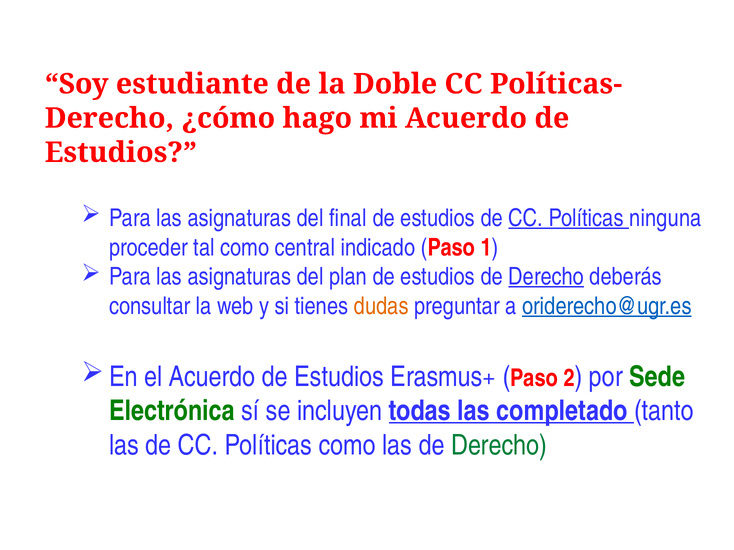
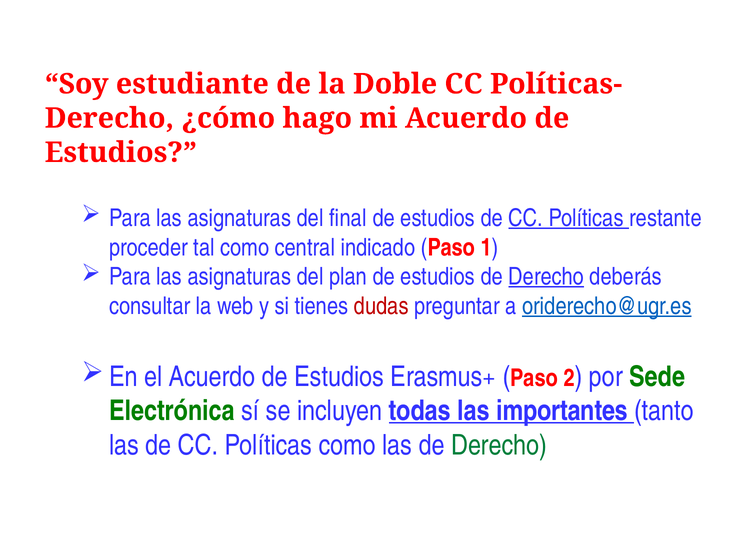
ninguna: ninguna -> restante
dudas colour: orange -> red
completado: completado -> importantes
